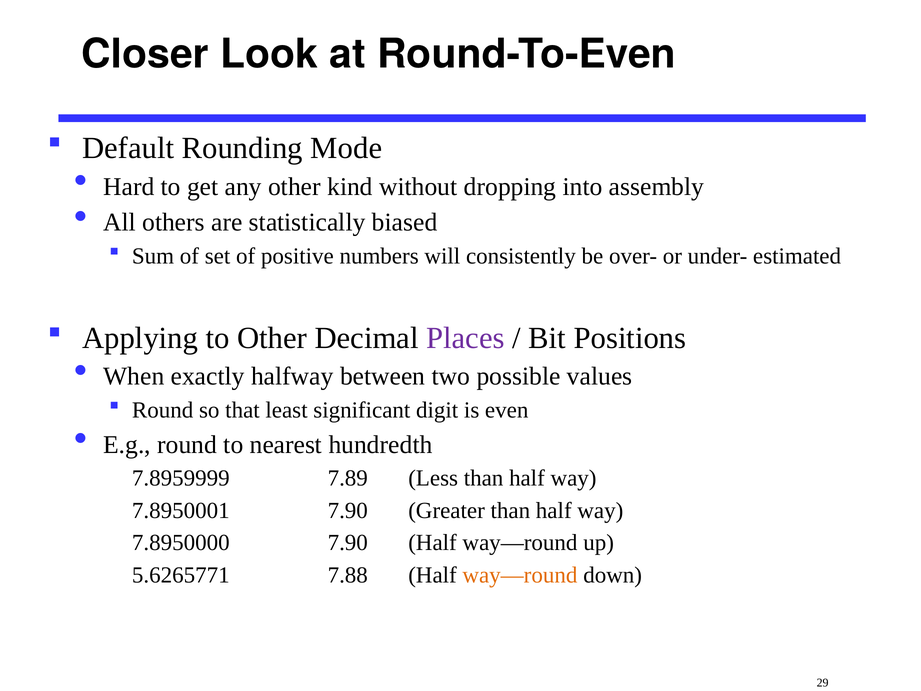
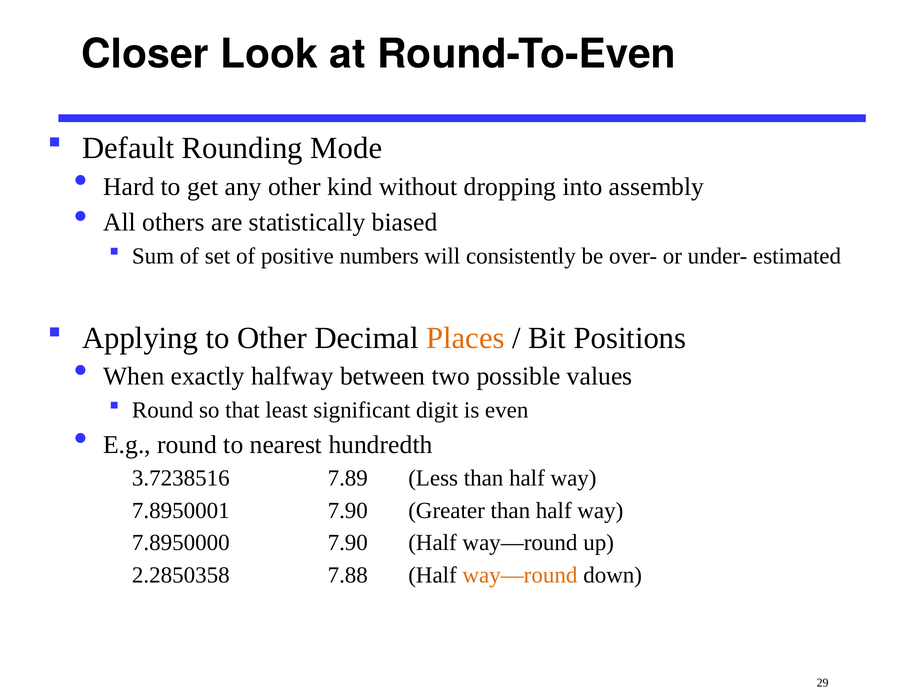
Places colour: purple -> orange
7.8959999: 7.8959999 -> 3.7238516
5.6265771: 5.6265771 -> 2.2850358
